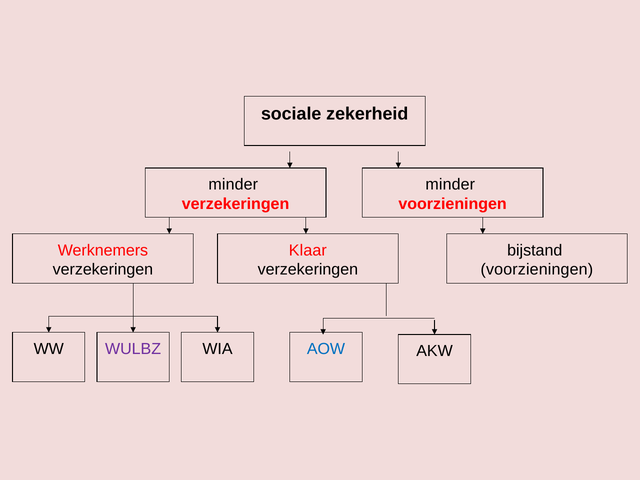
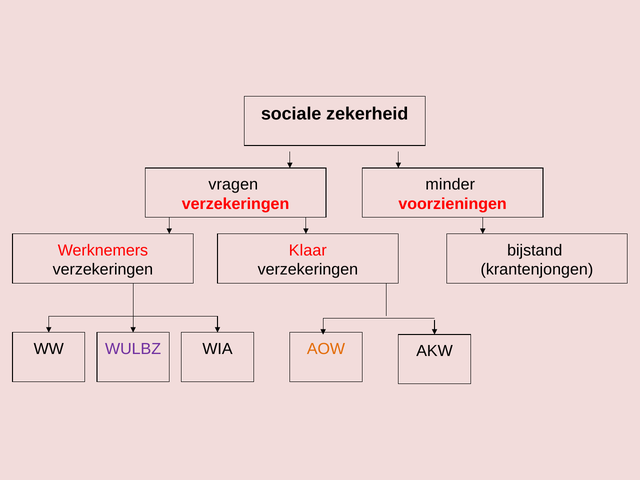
minder at (233, 185): minder -> vragen
voorzieningen at (537, 270): voorzieningen -> krantenjongen
AOW colour: blue -> orange
